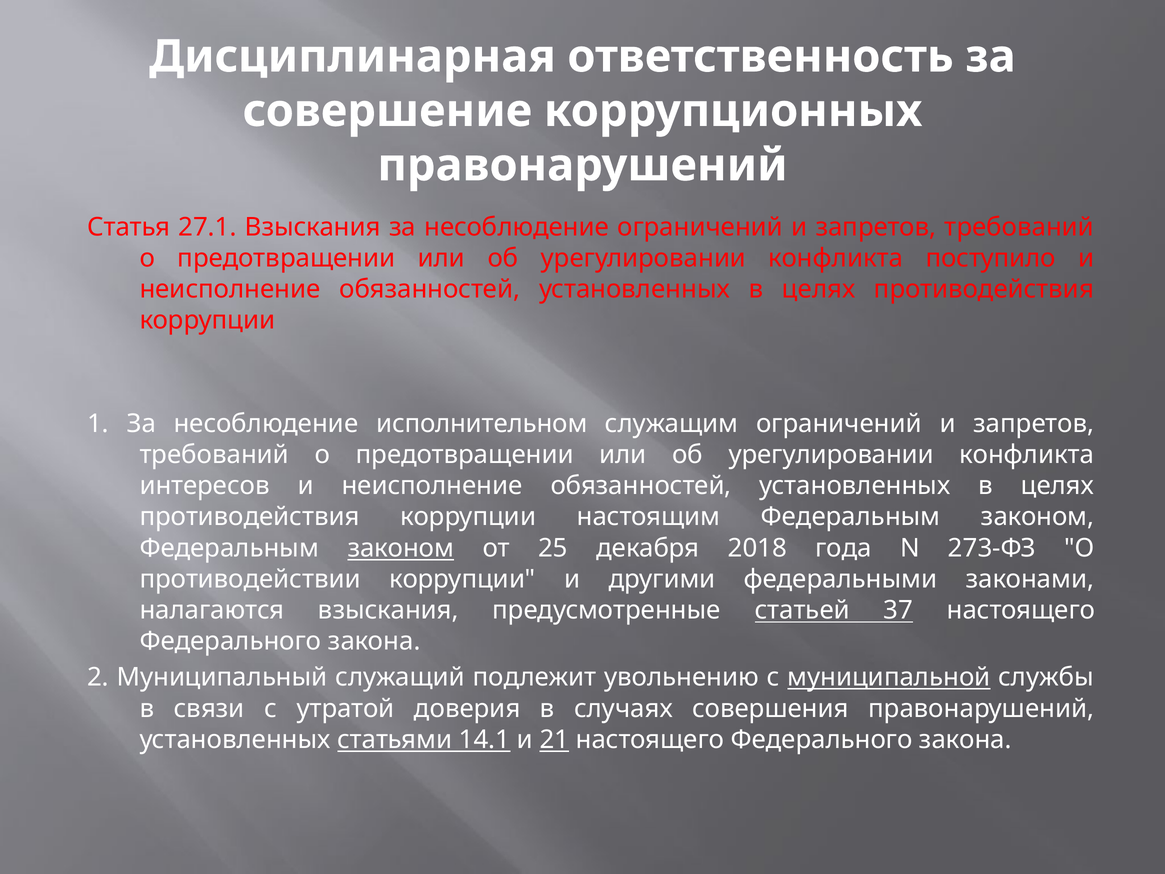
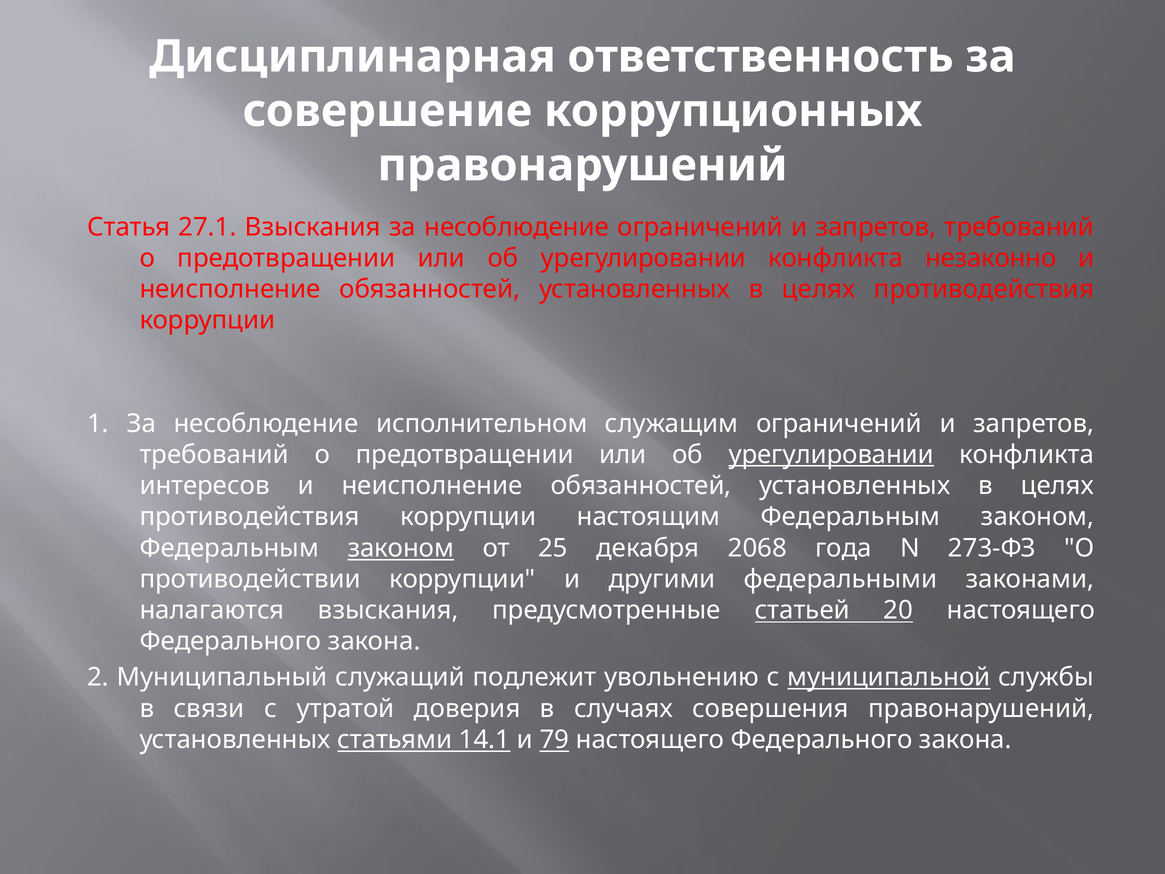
поступило: поступило -> незаконно
урегулировании at (831, 455) underline: none -> present
2018: 2018 -> 2068
37: 37 -> 20
21: 21 -> 79
